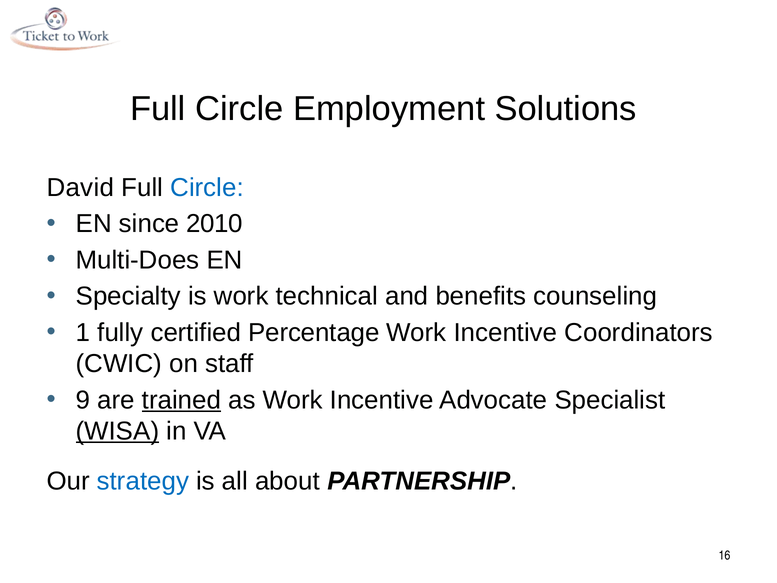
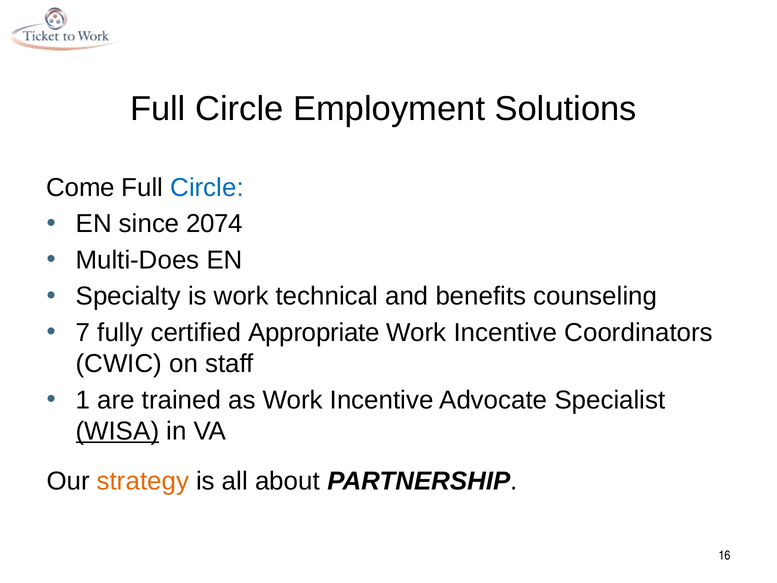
David: David -> Come
2010: 2010 -> 2074
1: 1 -> 7
Percentage: Percentage -> Appropriate
9: 9 -> 1
trained underline: present -> none
strategy colour: blue -> orange
